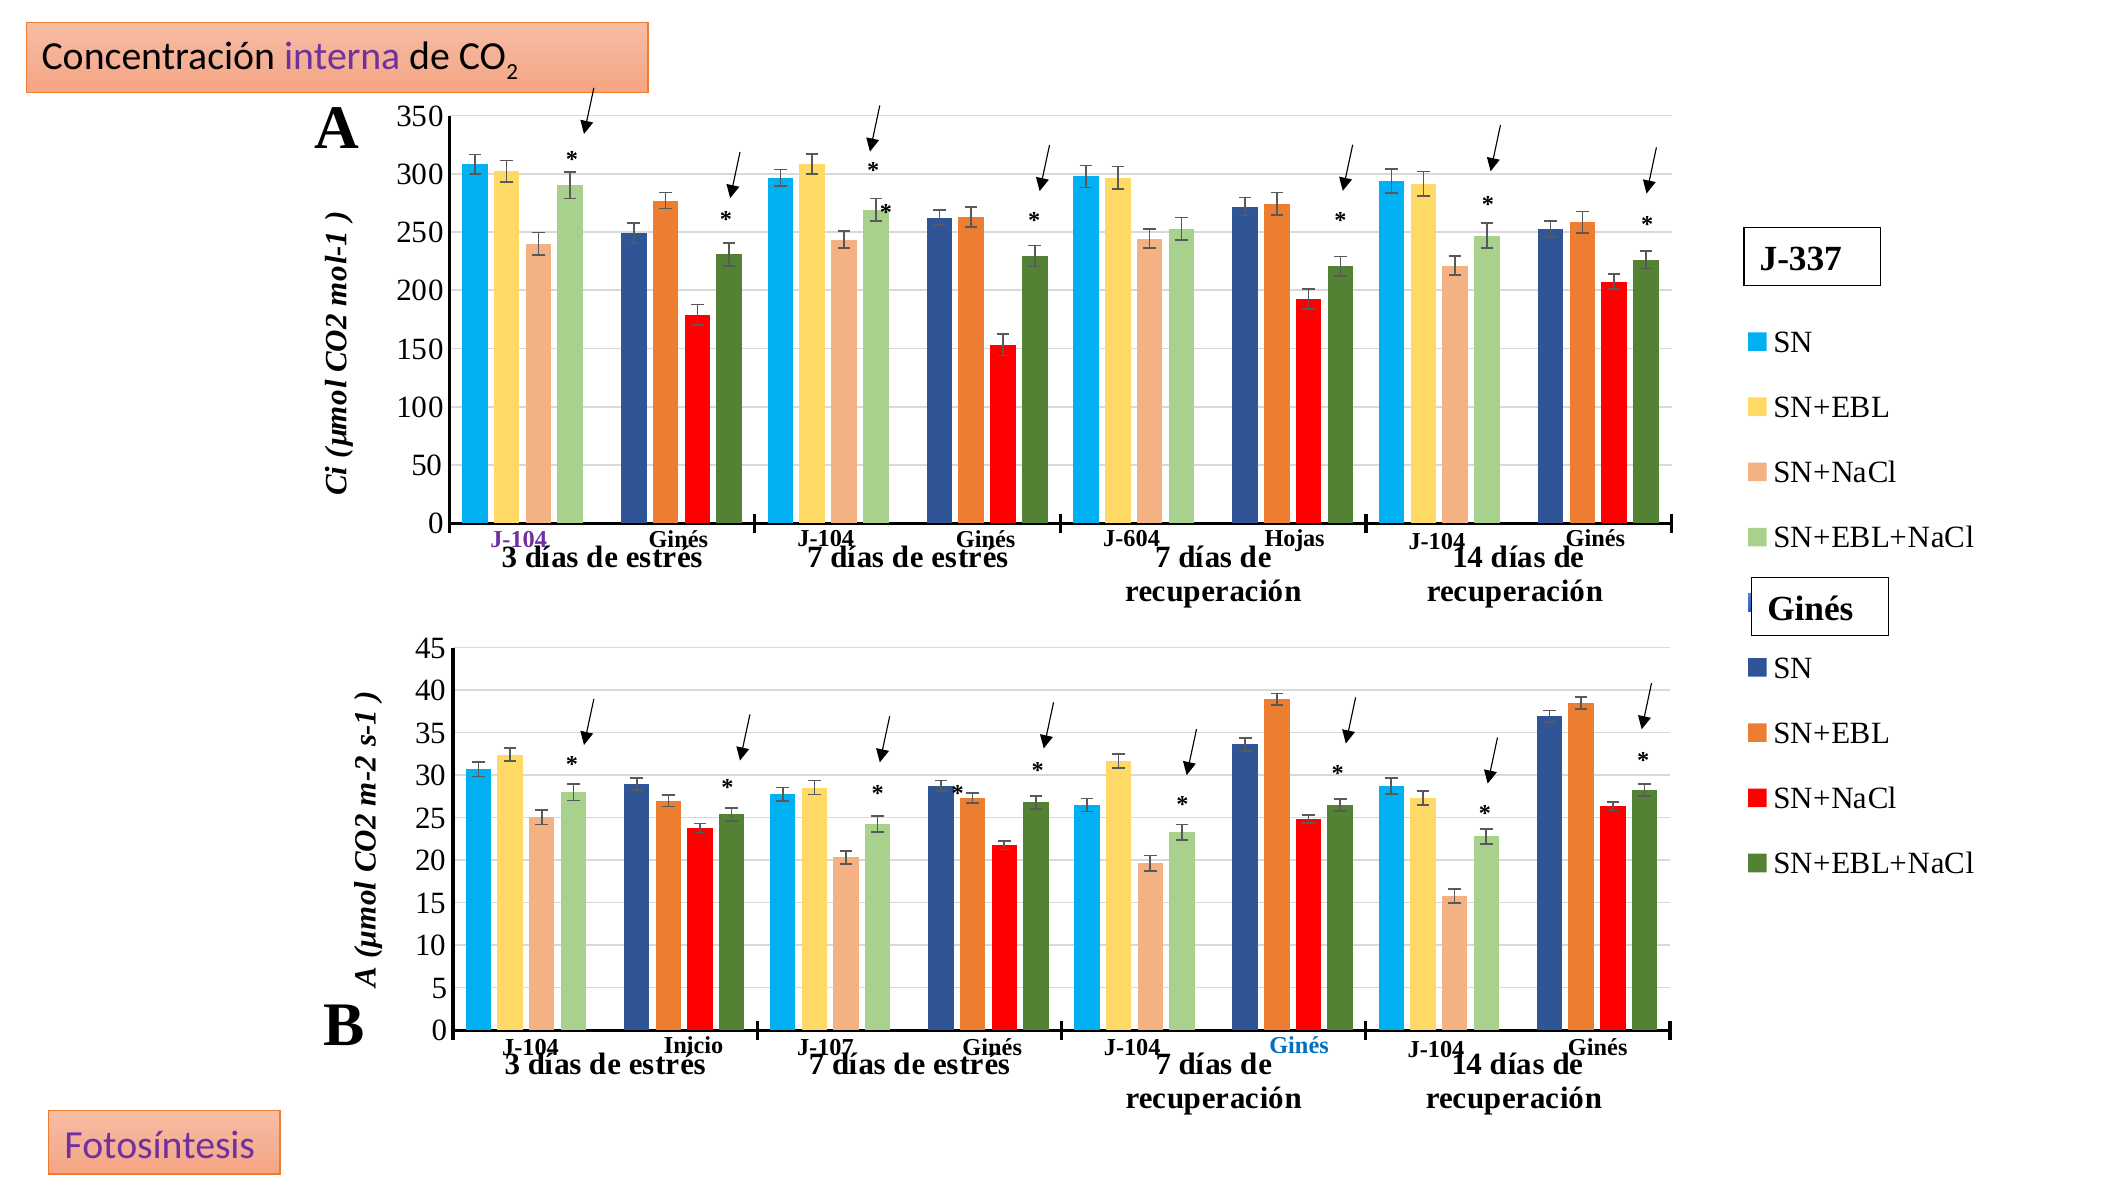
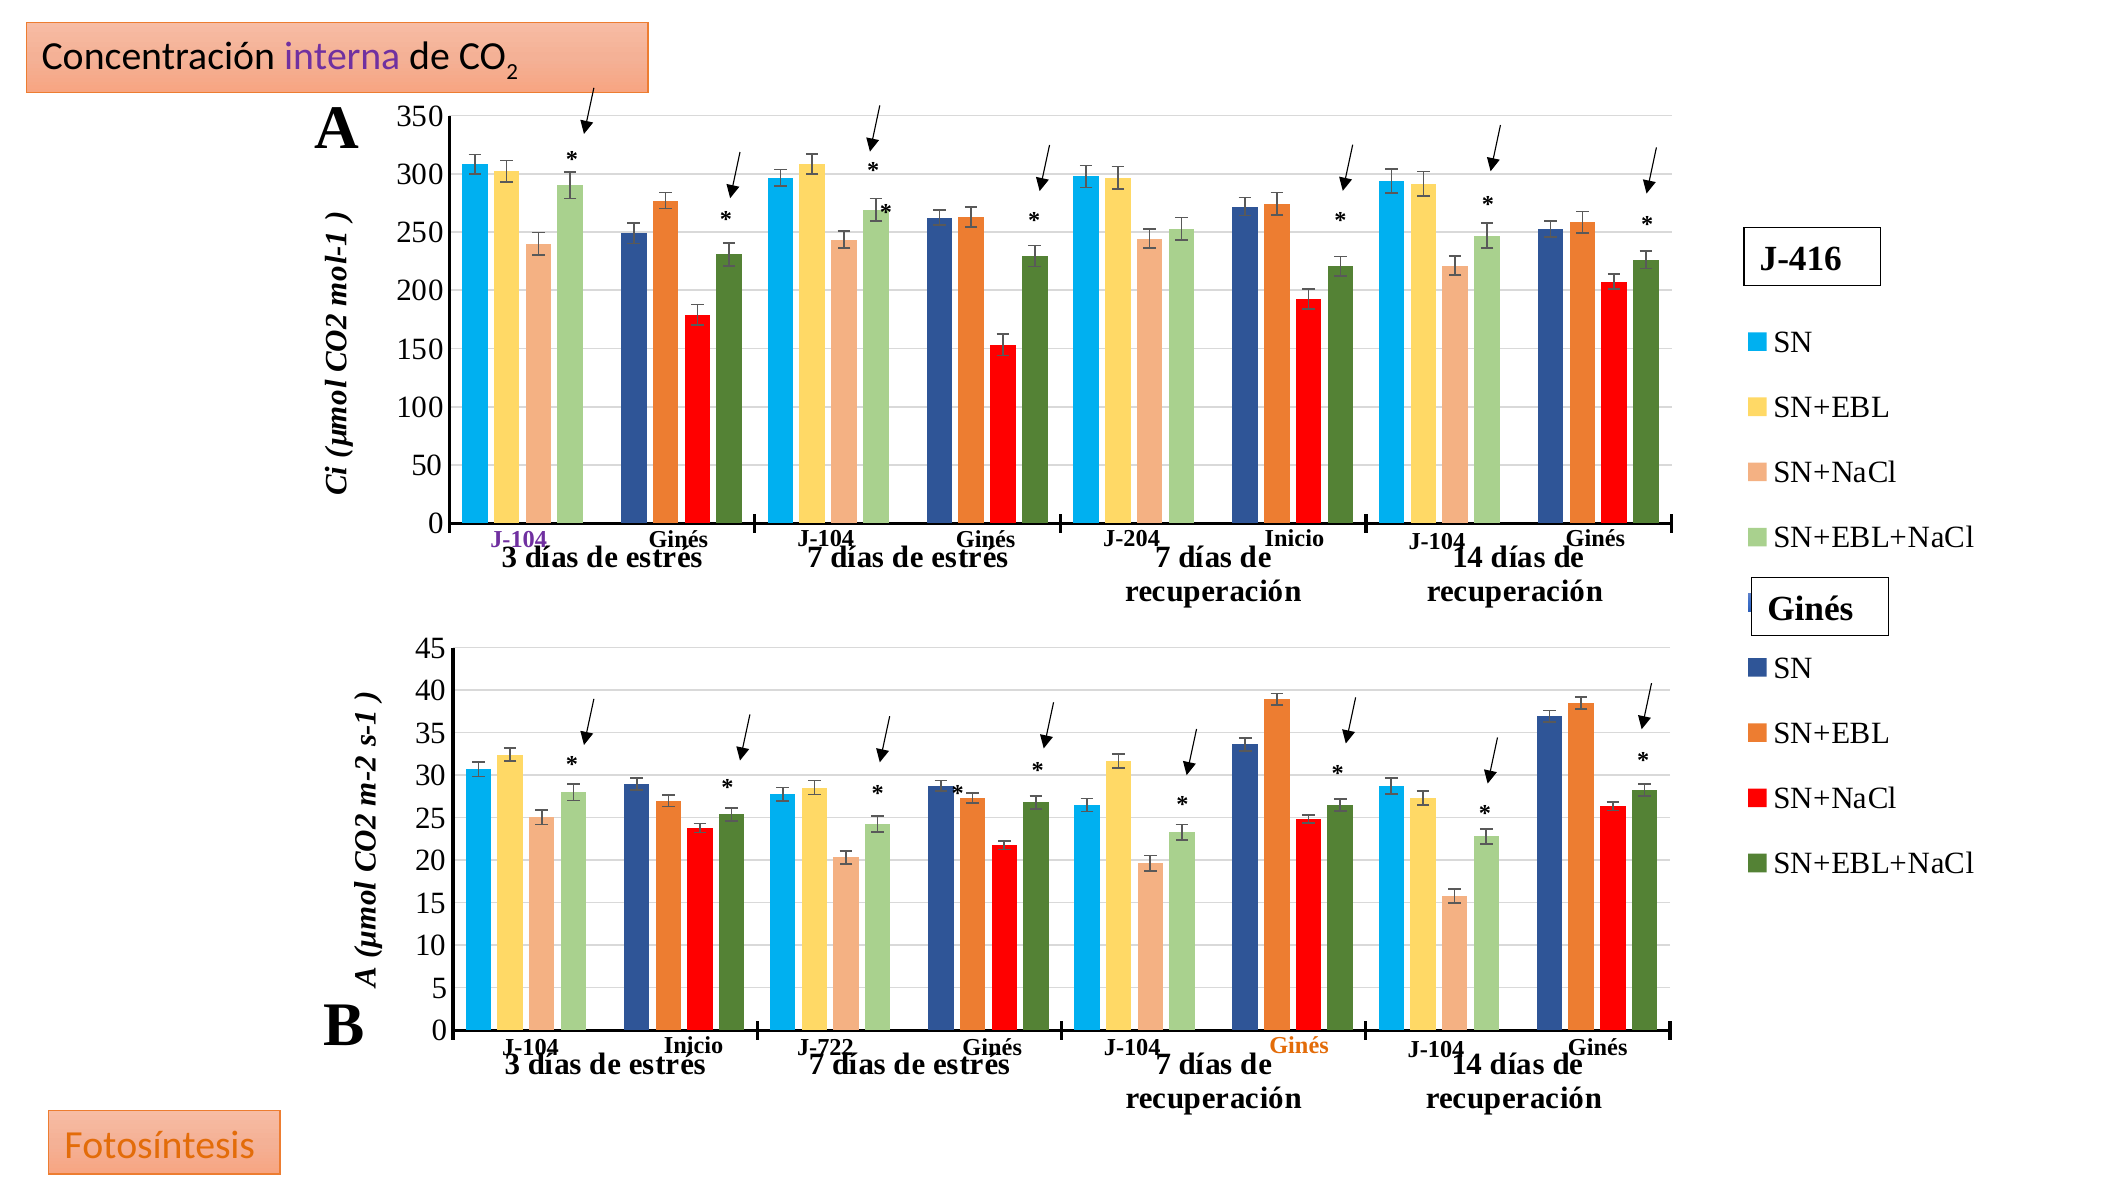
J-337: J-337 -> J-416
J-604: J-604 -> J-204
Ginés Hojas: Hojas -> Inicio
Ginés at (1299, 1046) colour: blue -> orange
J-107: J-107 -> J-722
Fotosíntesis colour: purple -> orange
